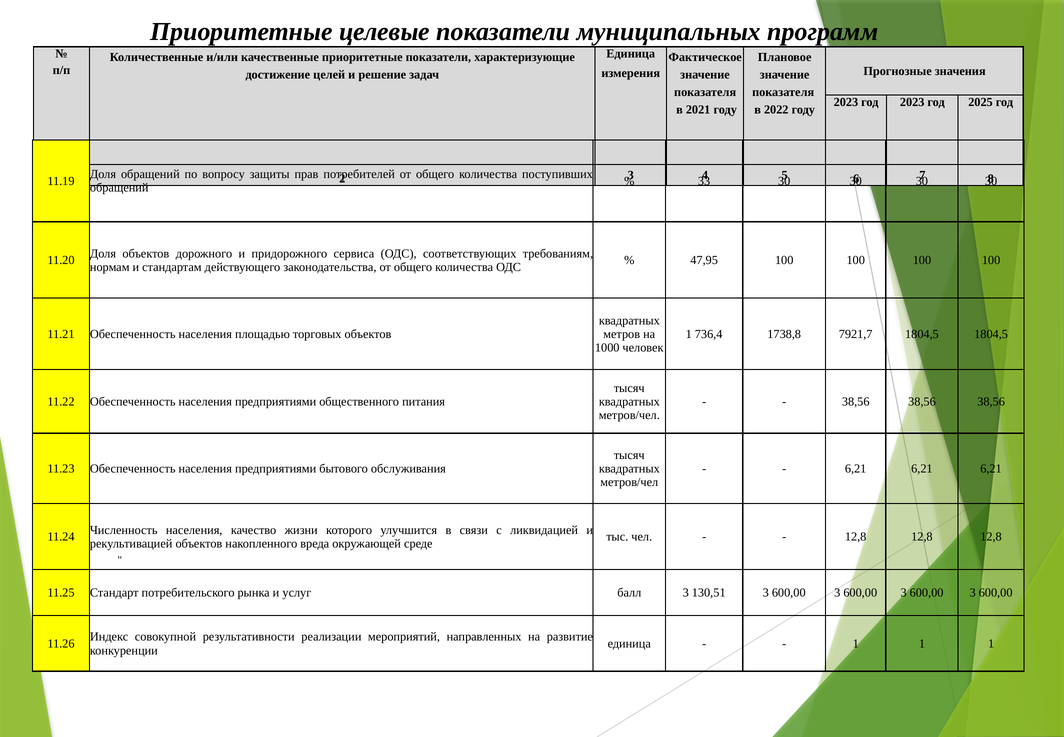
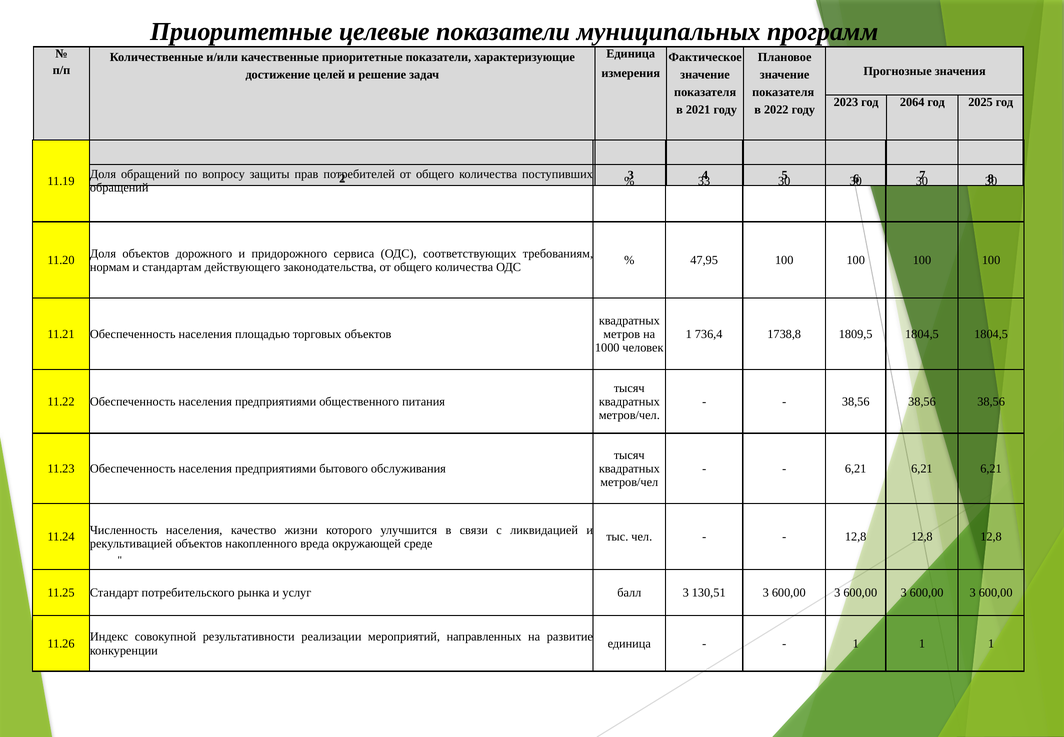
год 2023: 2023 -> 2064
7921,7: 7921,7 -> 1809,5
